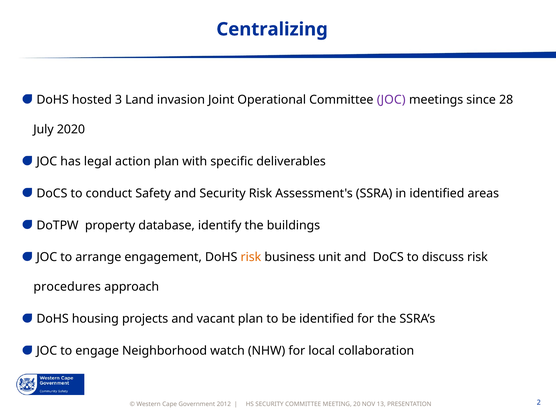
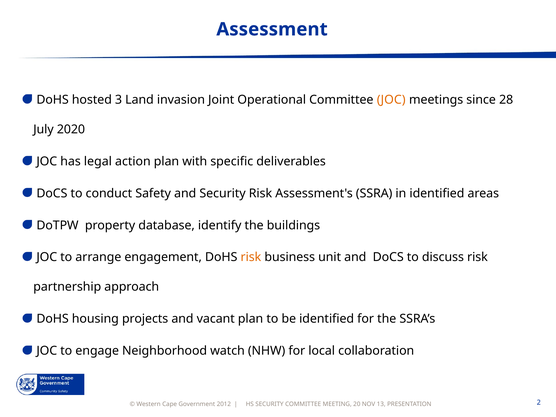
Centralizing: Centralizing -> Assessment
JOC at (391, 100) colour: purple -> orange
procedures: procedures -> partnership
